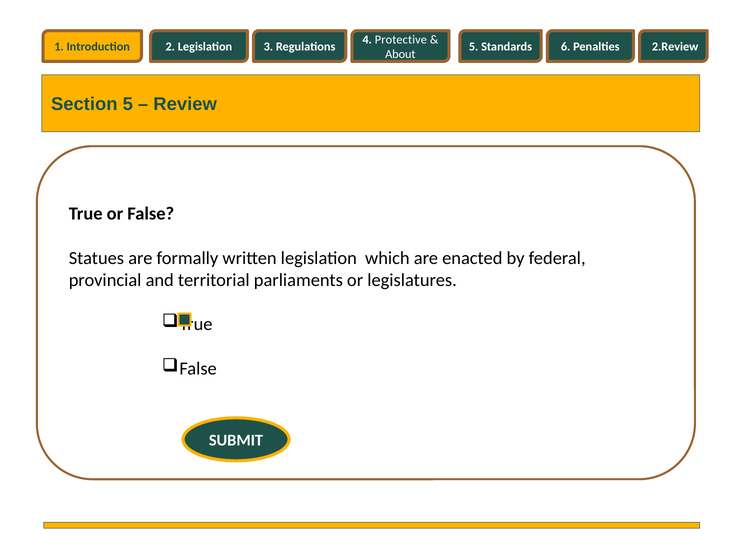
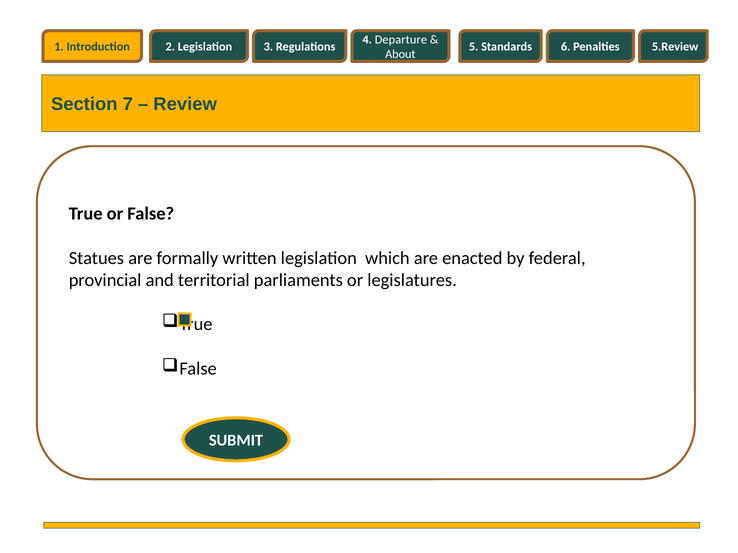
Protective: Protective -> Departure
2.Review: 2.Review -> 5.Review
Section 5: 5 -> 7
